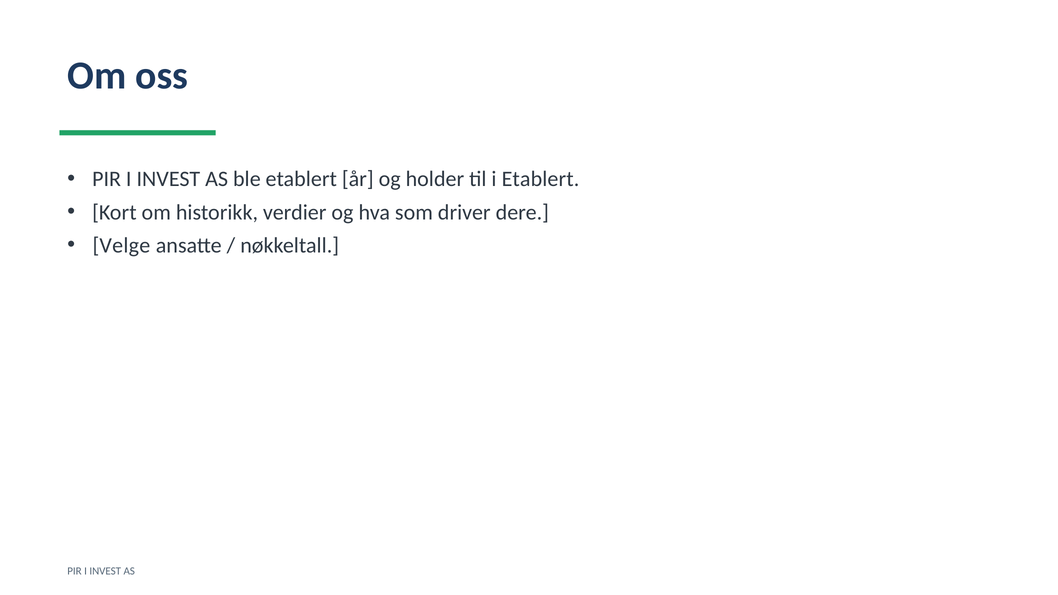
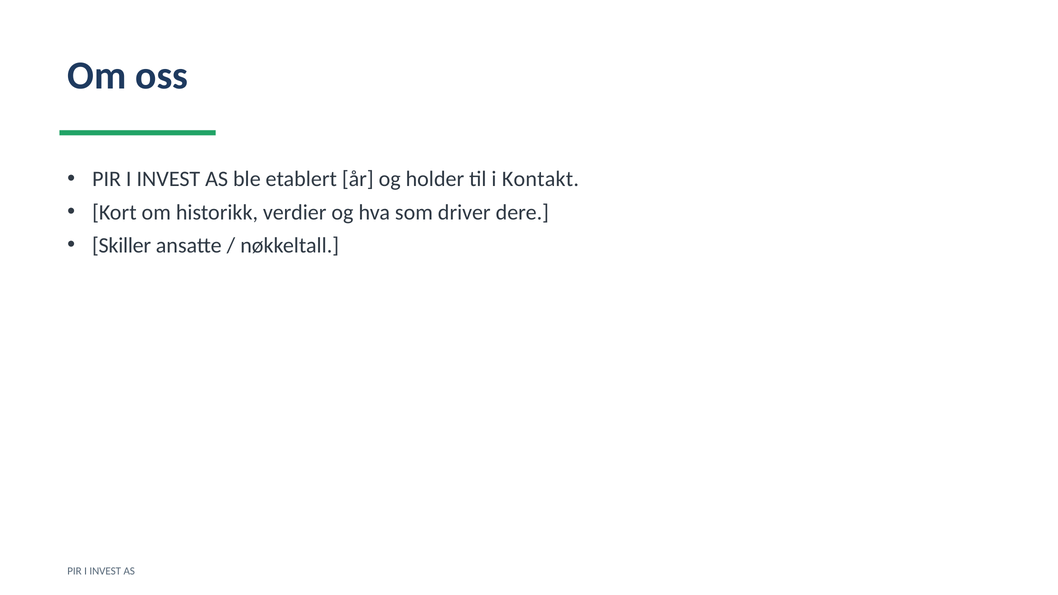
i Etablert: Etablert -> Kontakt
Velge: Velge -> Skiller
